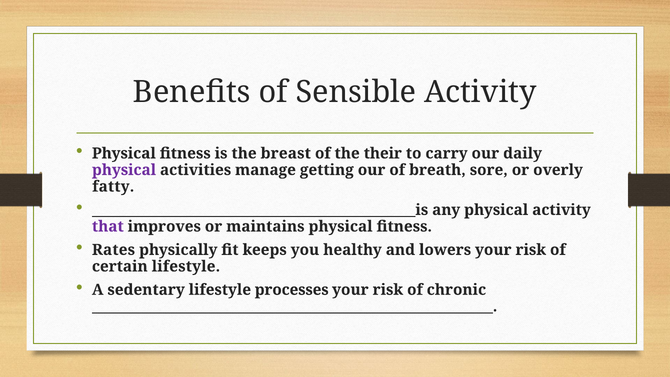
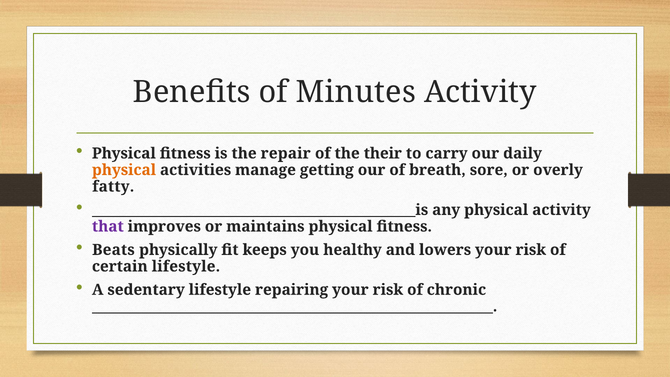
Sensible: Sensible -> Minutes
breast: breast -> repair
physical at (124, 170) colour: purple -> orange
Rates: Rates -> Beats
processes: processes -> repairing
